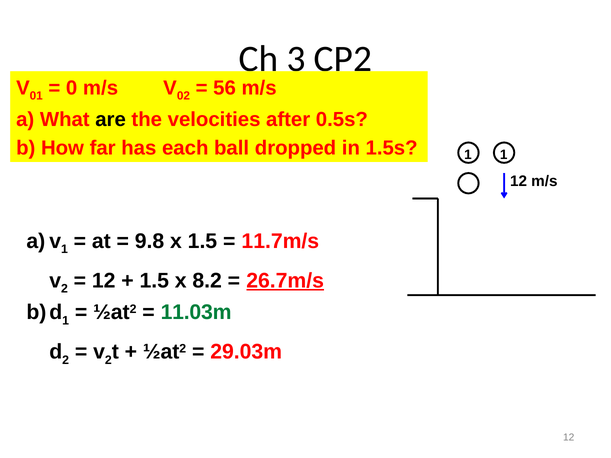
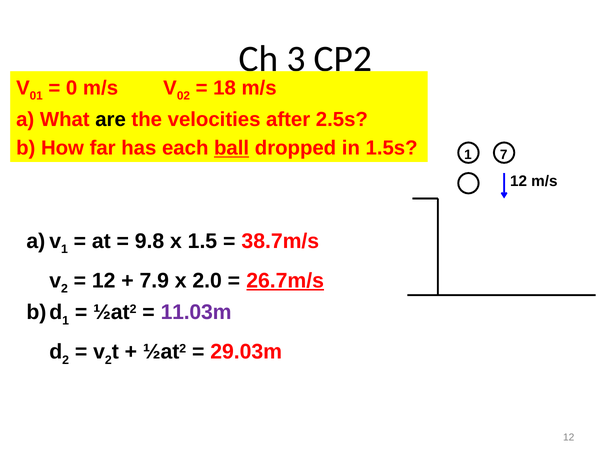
56: 56 -> 18
0.5s: 0.5s -> 2.5s
ball underline: none -> present
1 1: 1 -> 7
11.7m/s: 11.7m/s -> 38.7m/s
1.5 at (154, 281): 1.5 -> 7.9
8.2: 8.2 -> 2.0
11.03m colour: green -> purple
